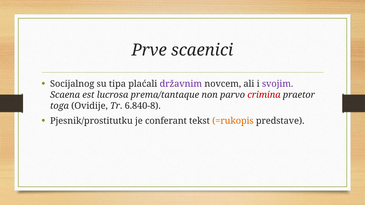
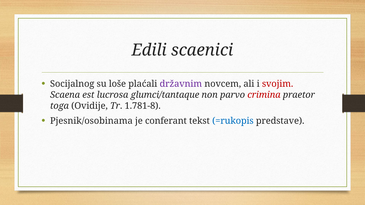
Prve: Prve -> Edili
tipa: tipa -> loše
svojim colour: purple -> red
prema/tantaque: prema/tantaque -> glumci/tantaque
6.840-8: 6.840-8 -> 1.781-8
Pjesnik/prostitutku: Pjesnik/prostitutku -> Pjesnik/osobinama
=rukopis colour: orange -> blue
